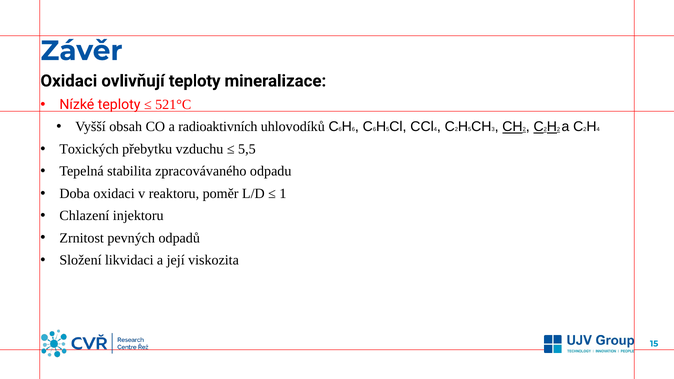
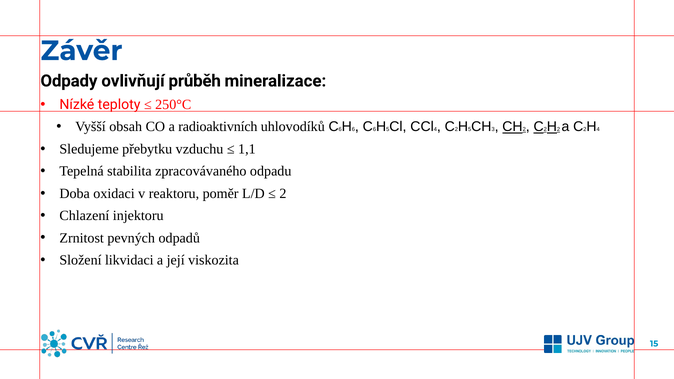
Oxidaci at (69, 81): Oxidaci -> Odpady
ovlivňují teploty: teploty -> průběh
521°C: 521°C -> 250°C
Toxických: Toxických -> Sledujeme
5,5: 5,5 -> 1,1
1 at (283, 194): 1 -> 2
